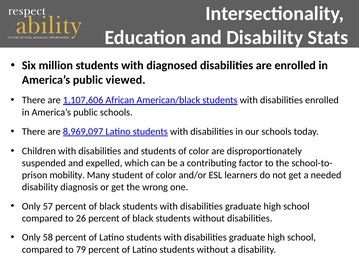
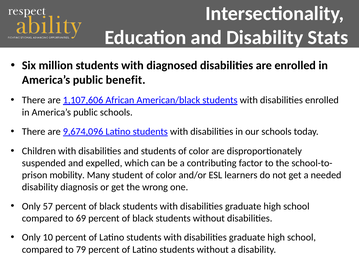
viewed: viewed -> benefit
8,969,097: 8,969,097 -> 9,674,096
26: 26 -> 69
58: 58 -> 10
